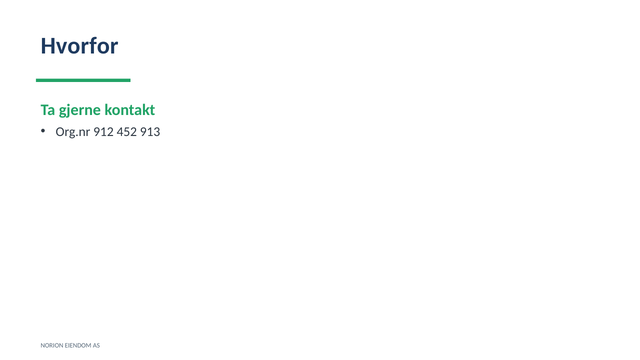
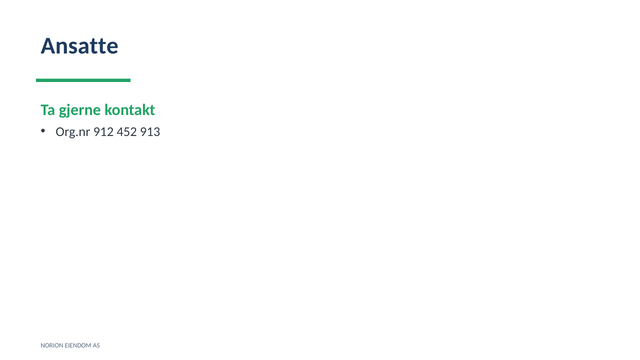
Hvorfor: Hvorfor -> Ansatte
